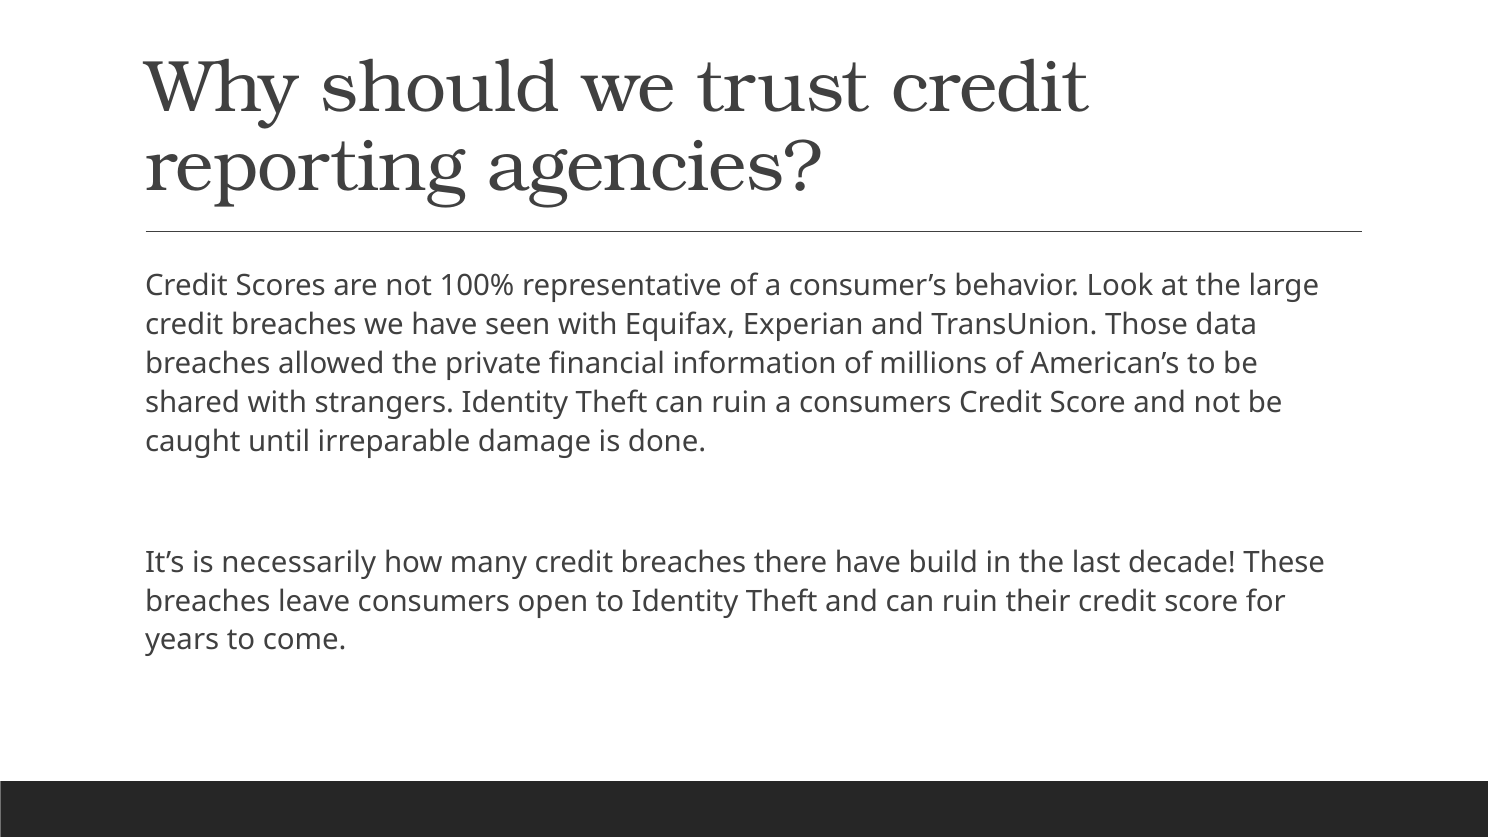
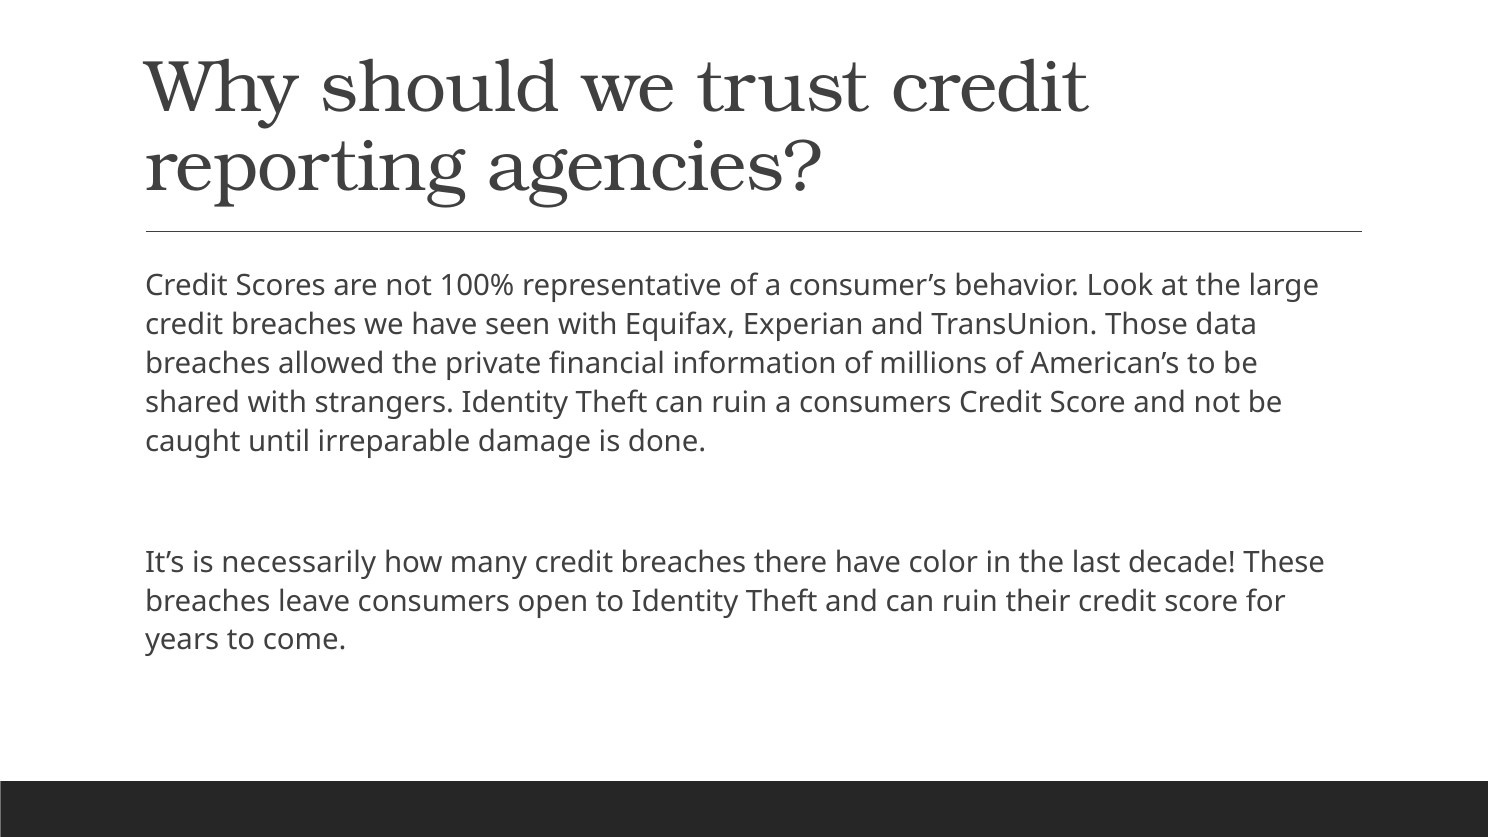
build: build -> color
